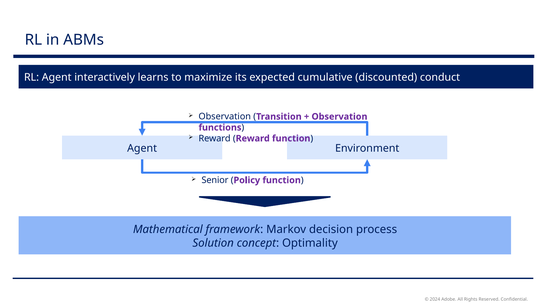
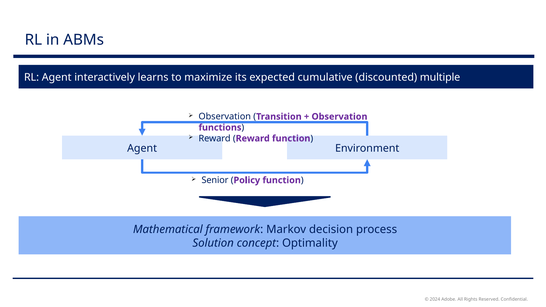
conduct: conduct -> multiple
